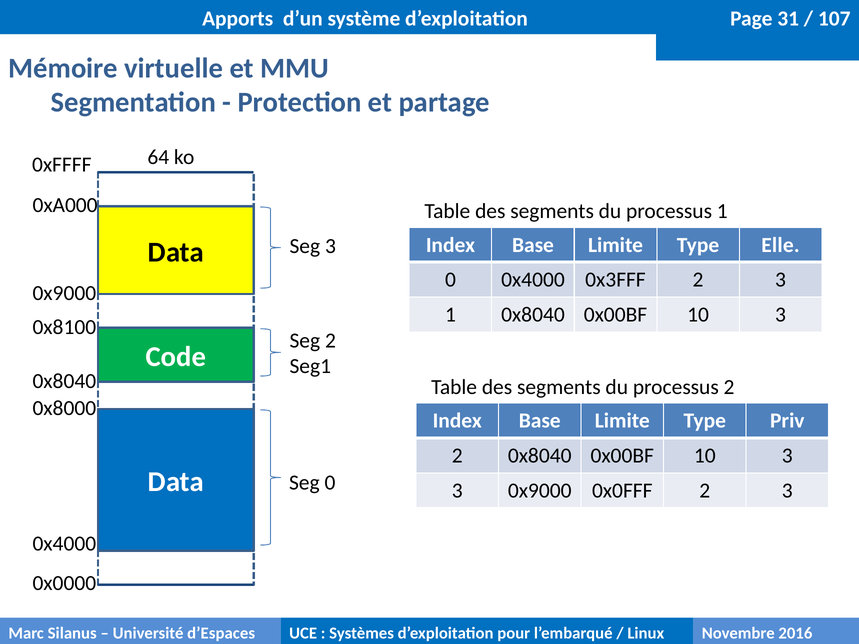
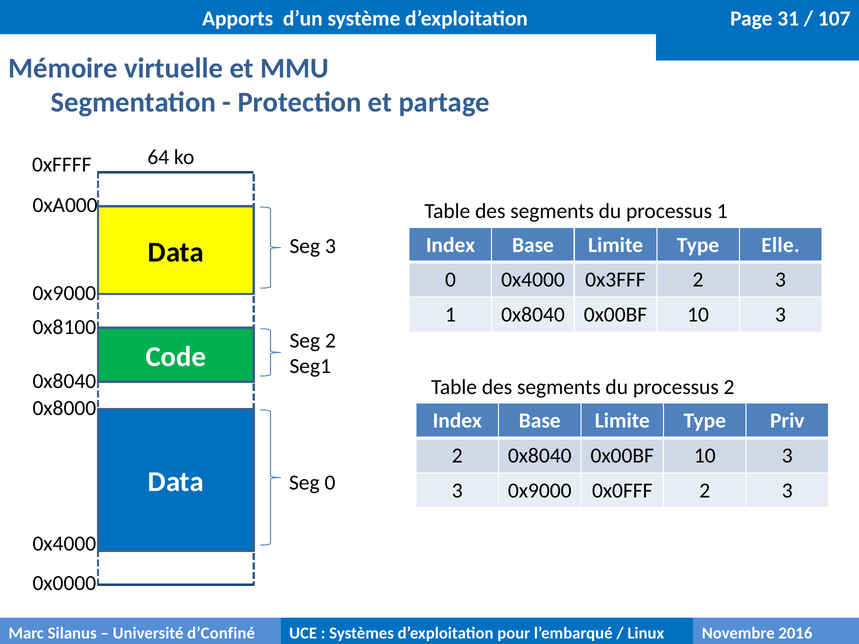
d’Espaces: d’Espaces -> d’Confiné
